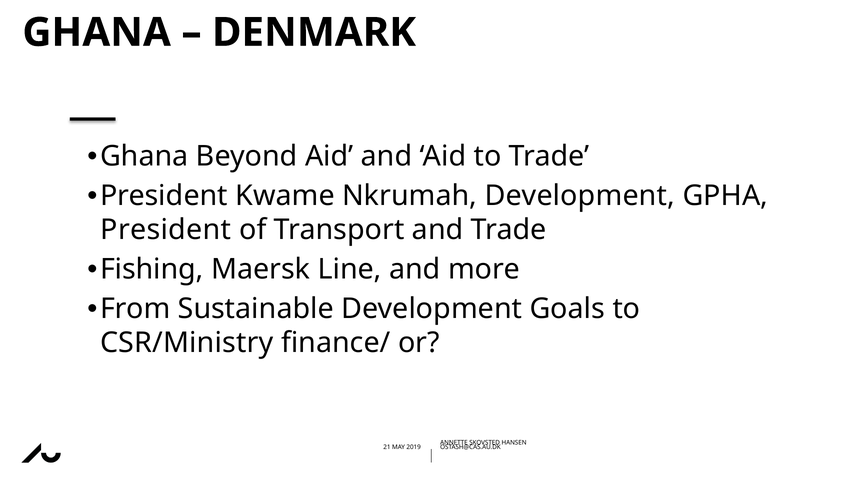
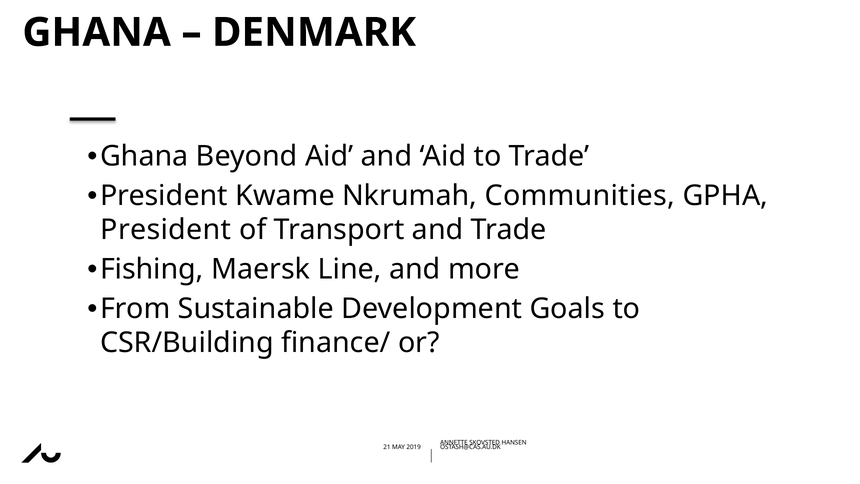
Nkrumah Development: Development -> Communities
CSR/Ministry: CSR/Ministry -> CSR/Building
